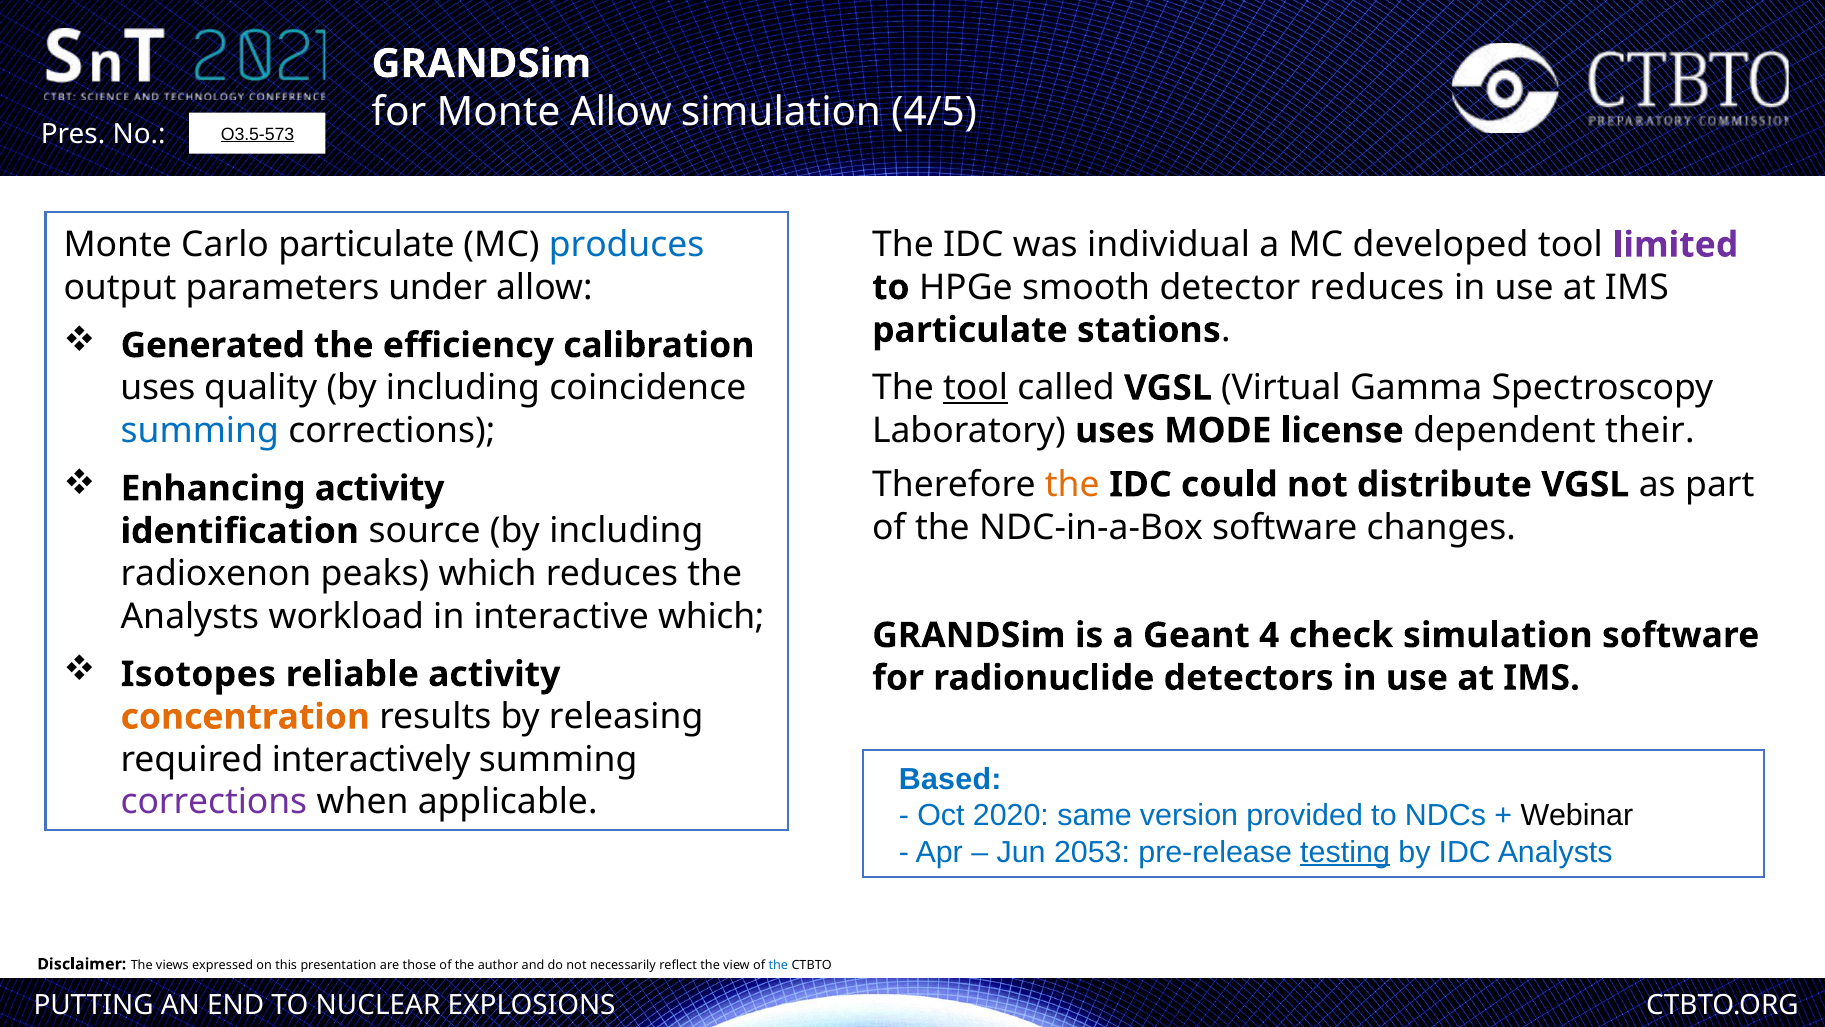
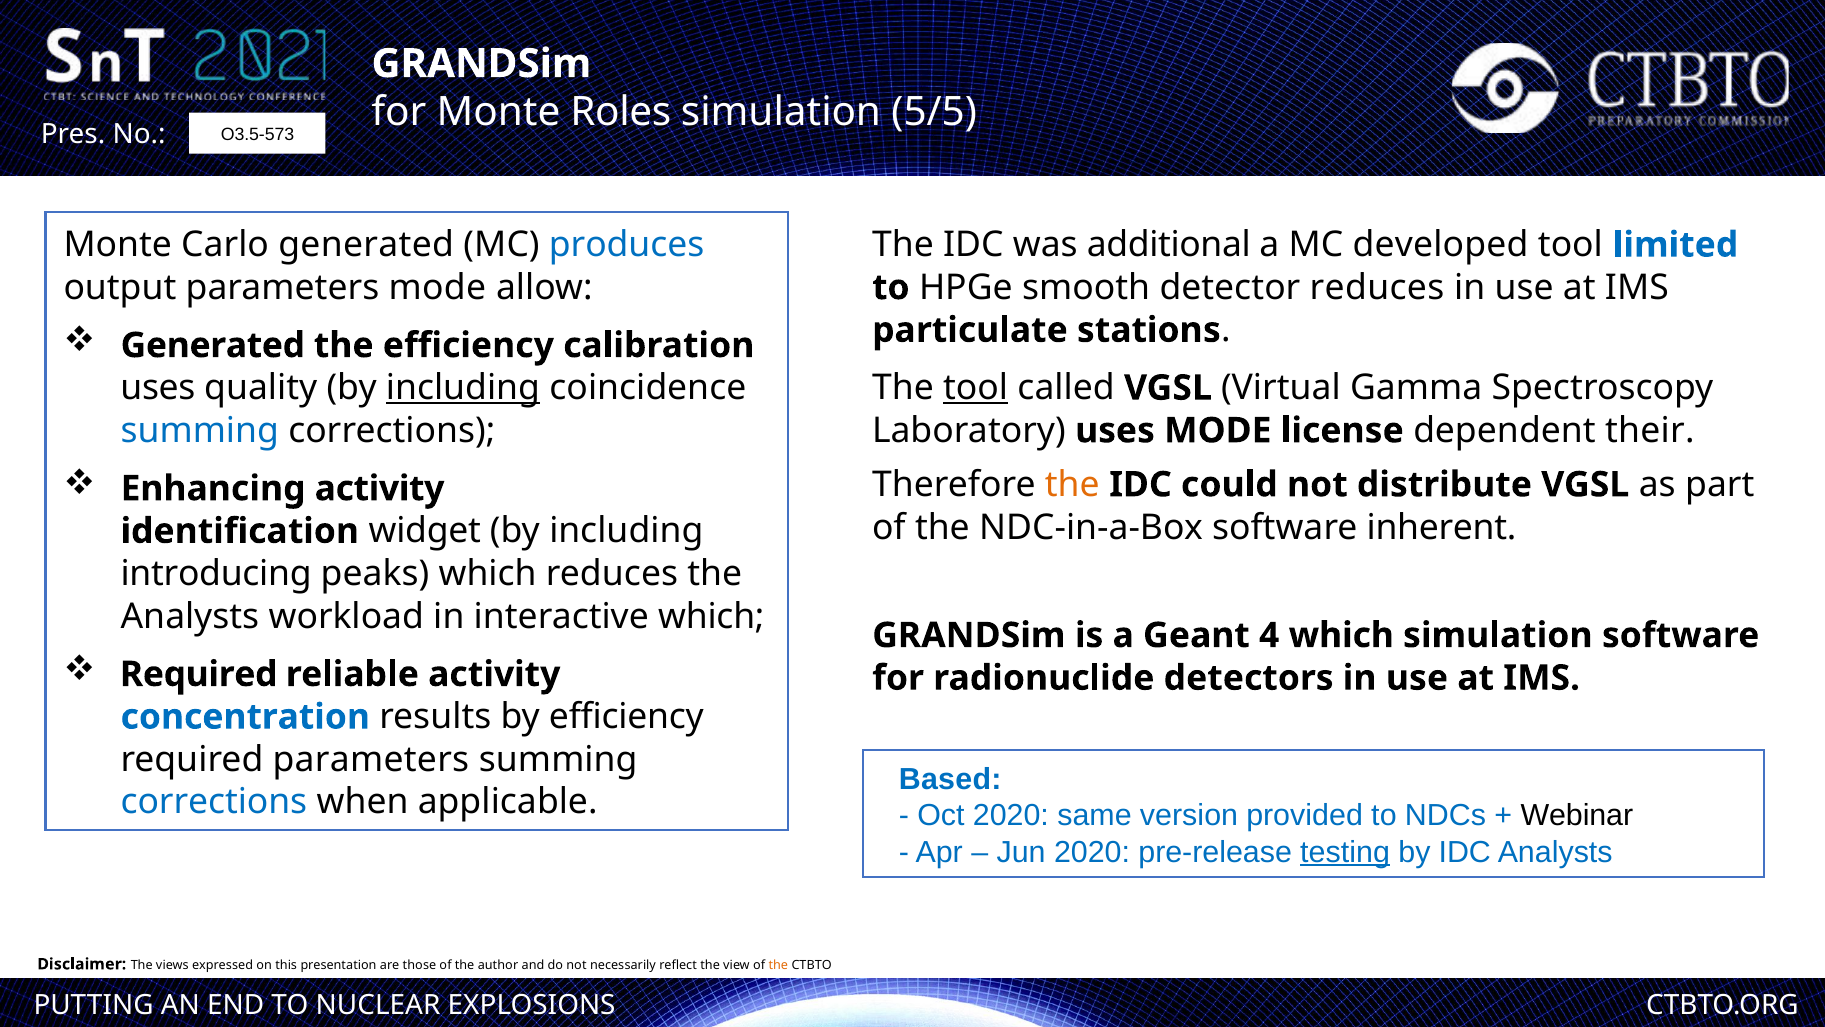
Monte Allow: Allow -> Roles
4/5: 4/5 -> 5/5
O3.5-573 underline: present -> none
individual: individual -> additional
limited colour: purple -> blue
Carlo particulate: particulate -> generated
parameters under: under -> mode
including at (463, 388) underline: none -> present
changes: changes -> inherent
source: source -> widget
radioxenon: radioxenon -> introducing
4 check: check -> which
Isotopes at (198, 674): Isotopes -> Required
concentration colour: orange -> blue
by releasing: releasing -> efficiency
required interactively: interactively -> parameters
corrections at (214, 802) colour: purple -> blue
Jun 2053: 2053 -> 2020
the at (778, 965) colour: blue -> orange
